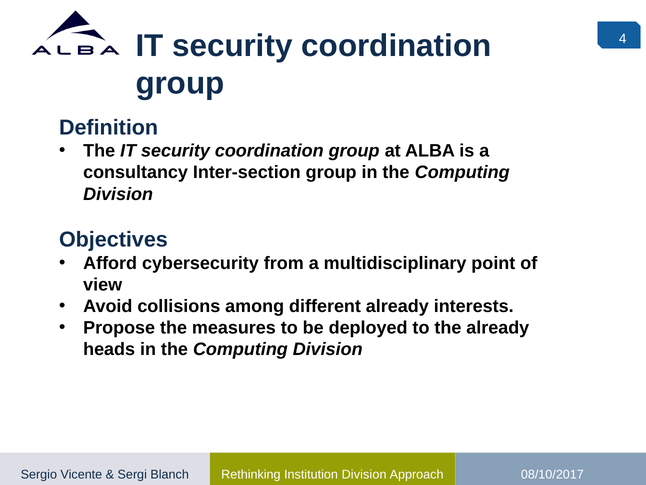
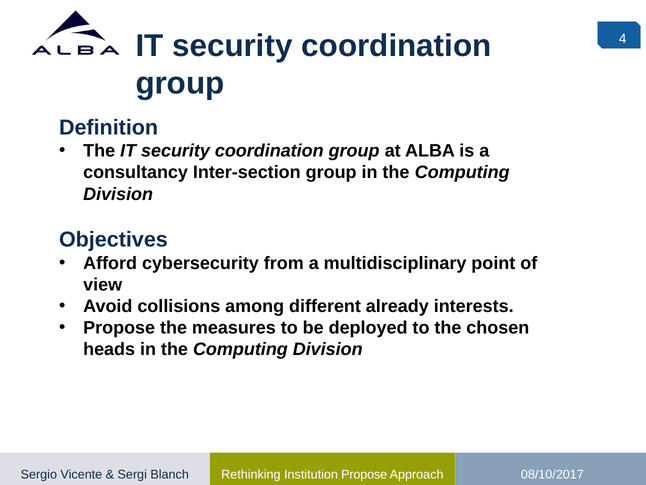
the already: already -> chosen
Division at (364, 474): Division -> Propose
